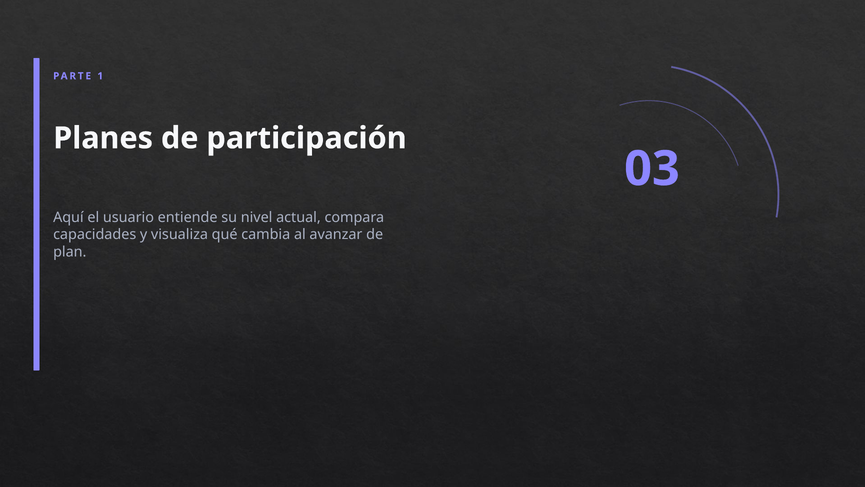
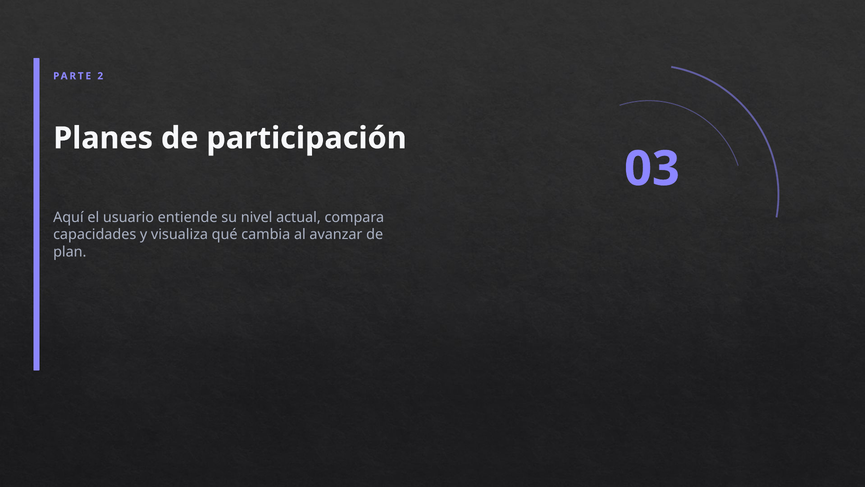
1: 1 -> 2
